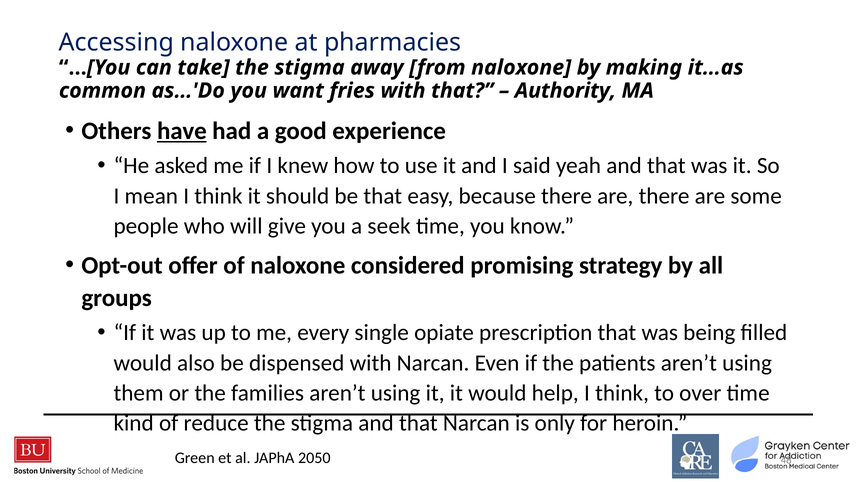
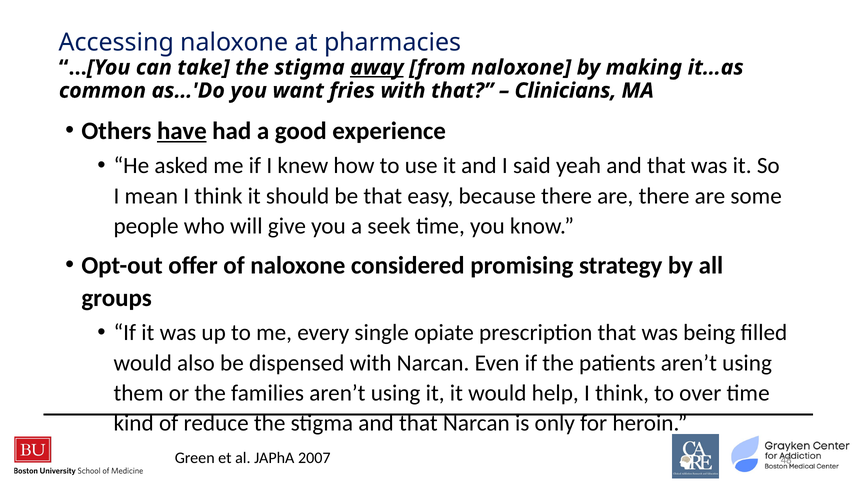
away underline: none -> present
Authority: Authority -> Clinicians
2050: 2050 -> 2007
